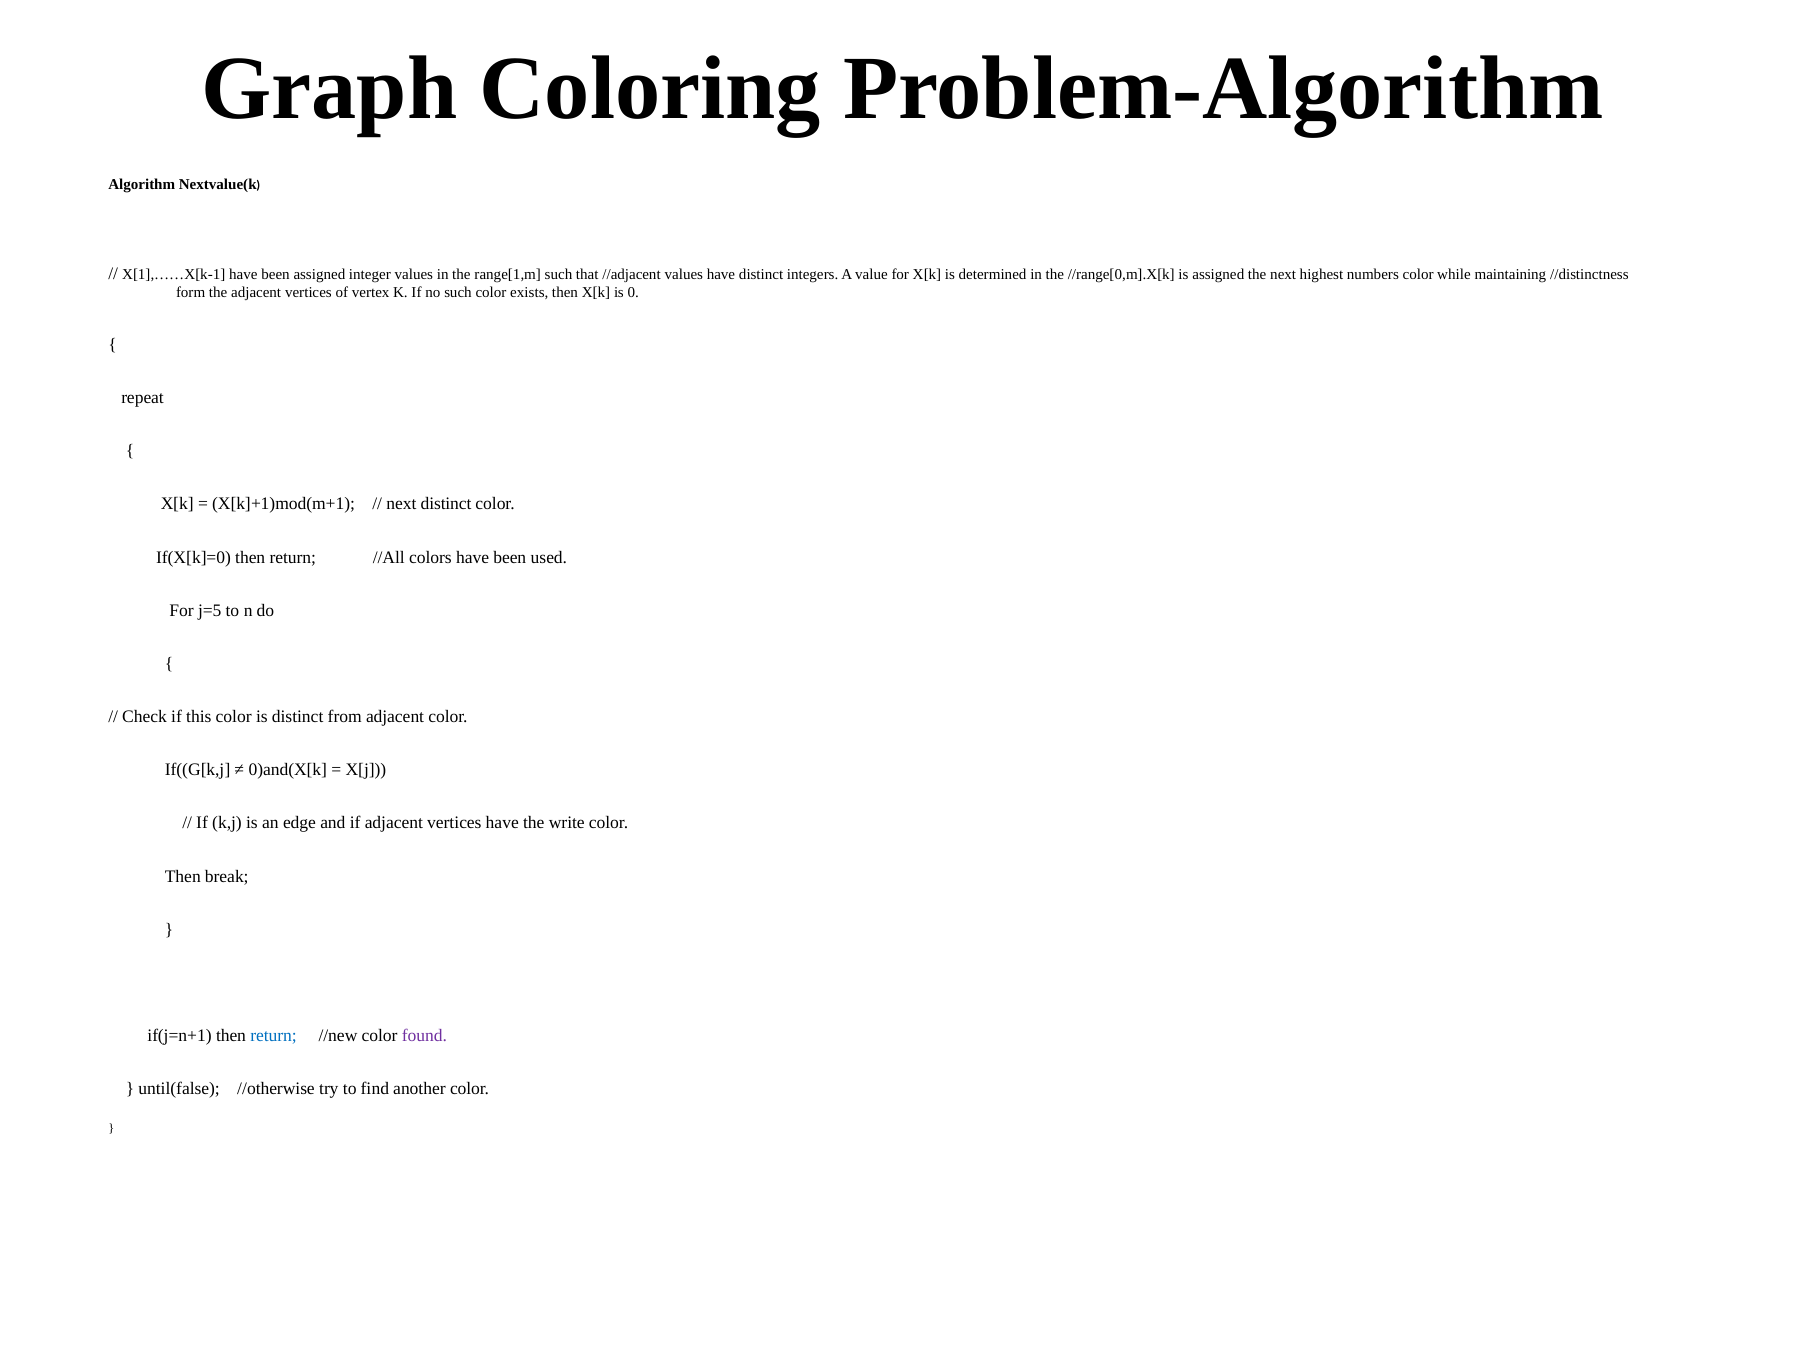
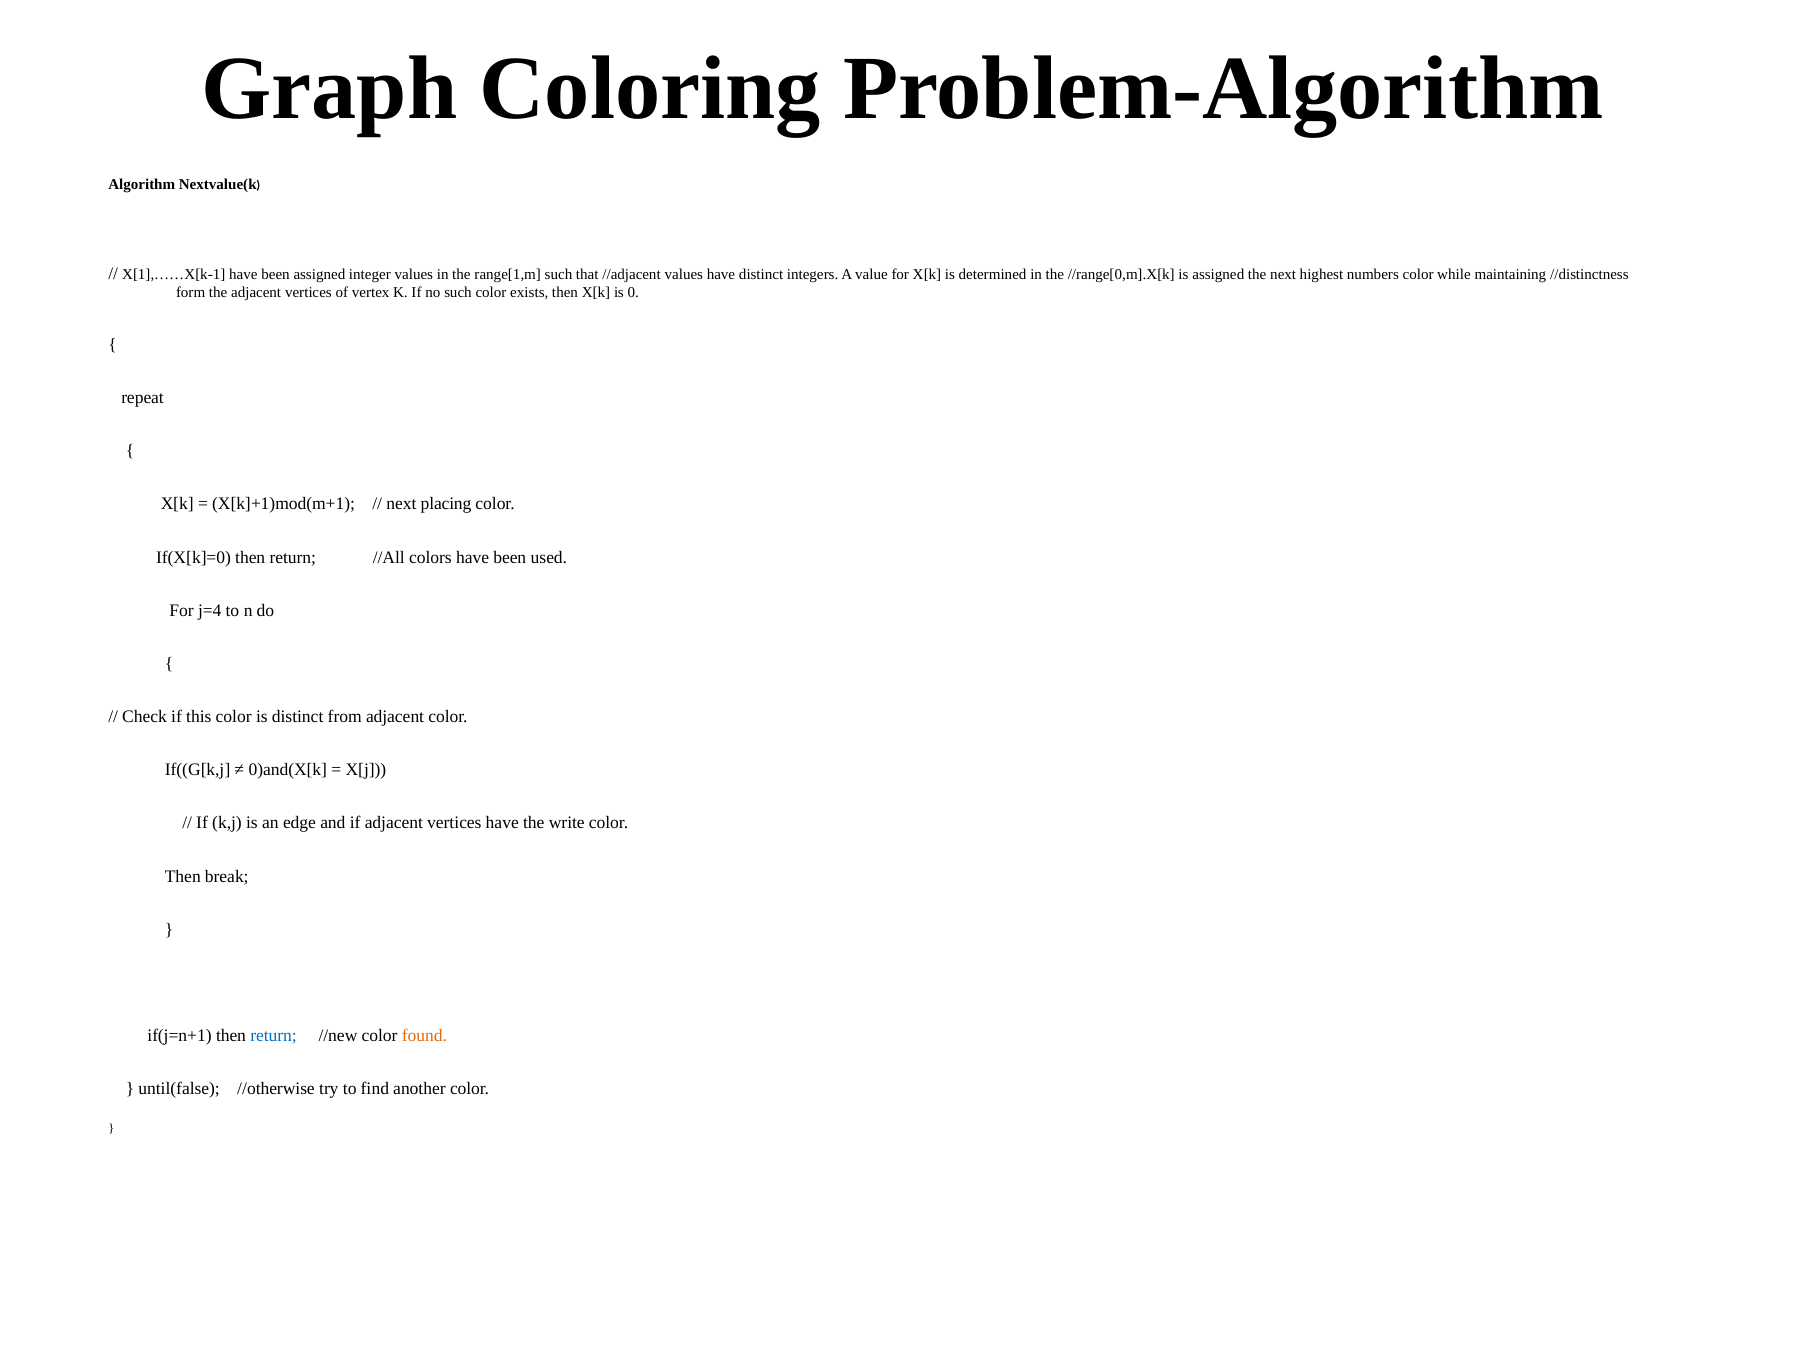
next distinct: distinct -> placing
j=5: j=5 -> j=4
found colour: purple -> orange
